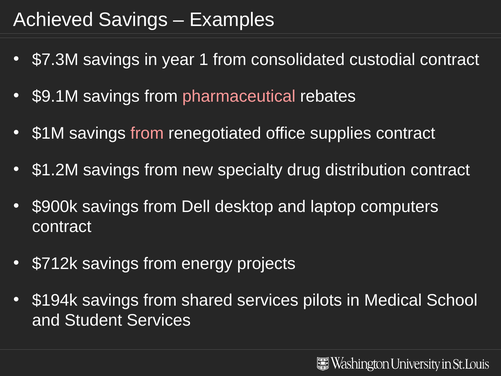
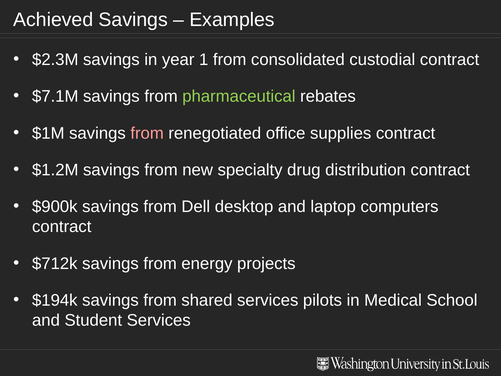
$7.3M: $7.3M -> $2.3M
$9.1M: $9.1M -> $7.1M
pharmaceutical colour: pink -> light green
